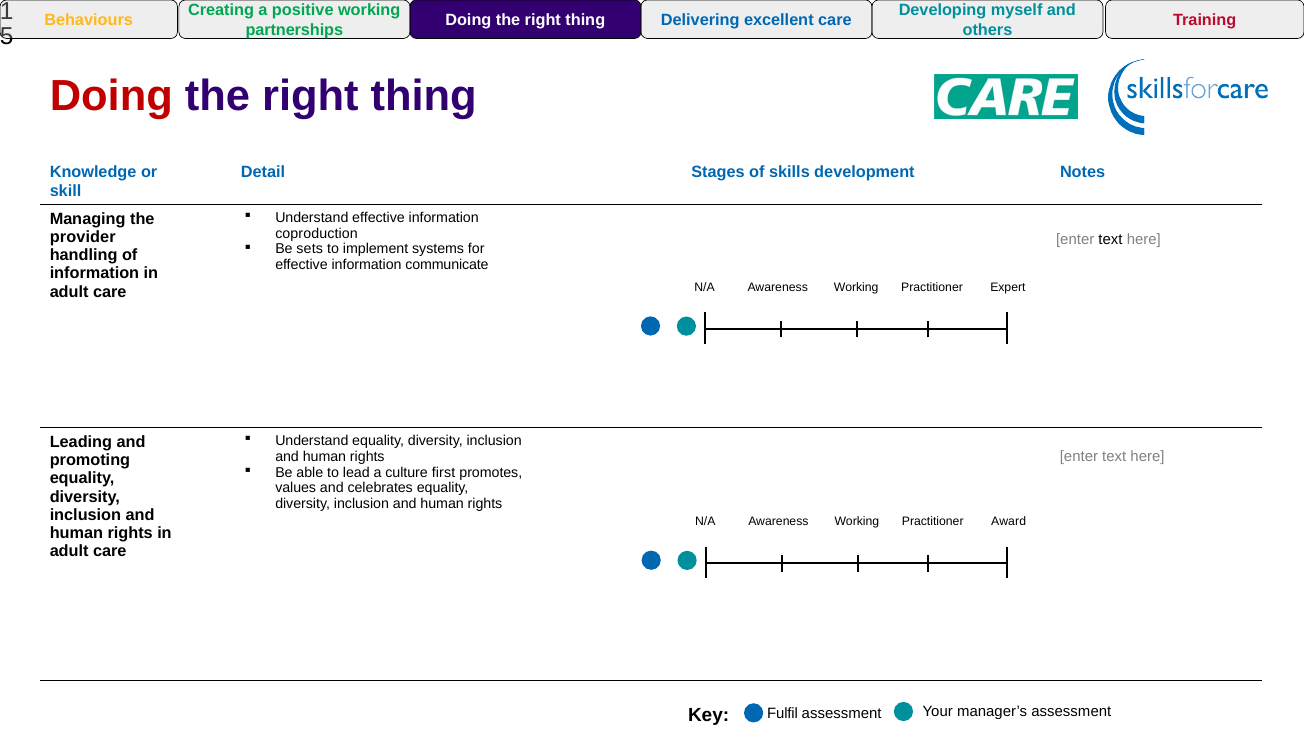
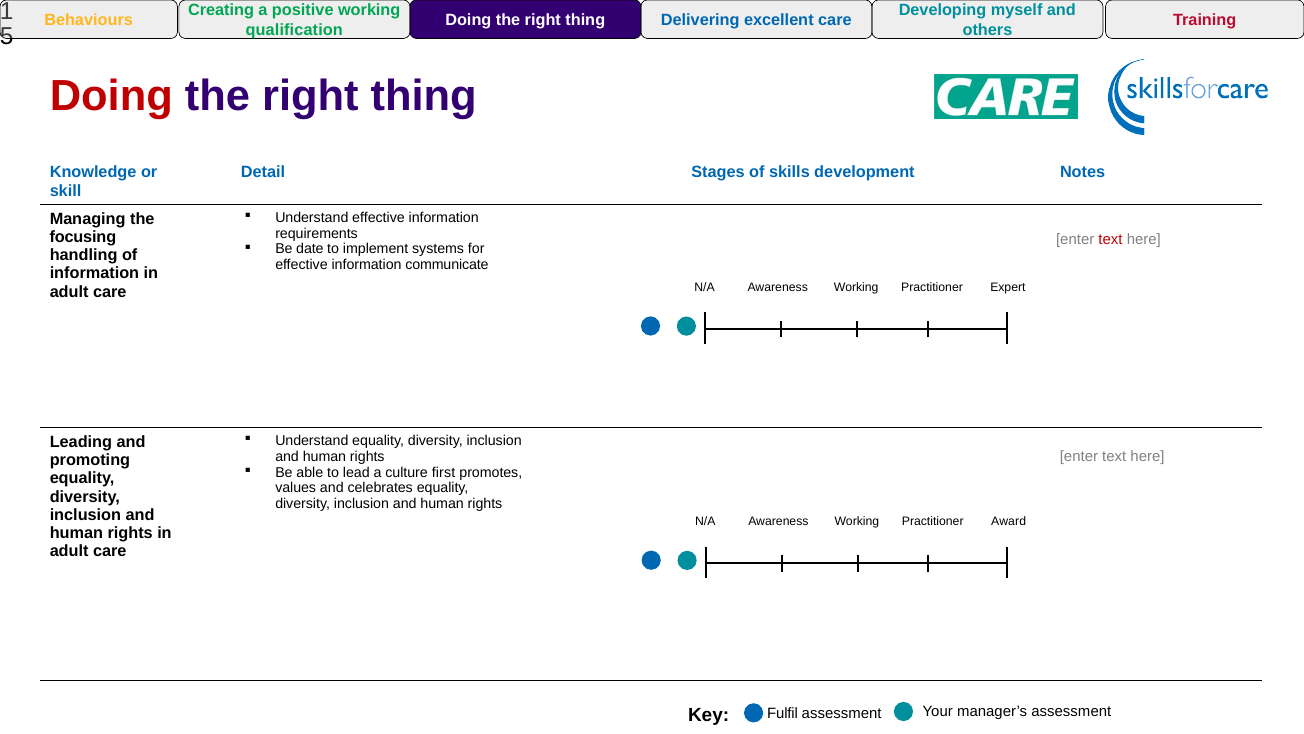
partnerships: partnerships -> qualification
coproduction: coproduction -> requirements
provider: provider -> focusing
text at (1111, 239) colour: black -> red
sets: sets -> date
